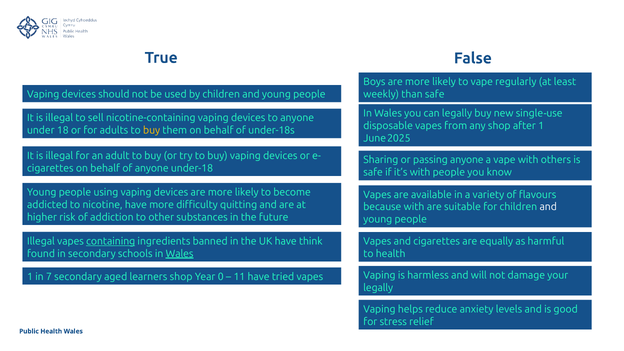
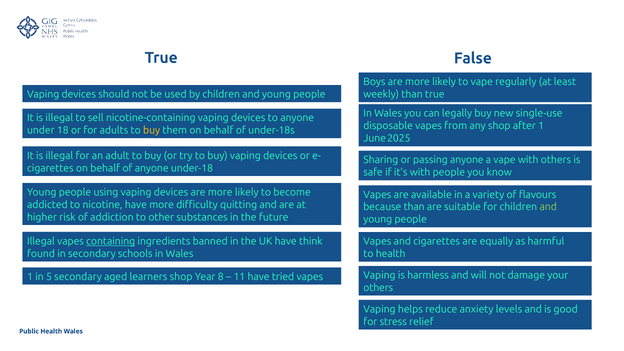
than safe: safe -> true
because with: with -> than
and at (548, 207) colour: white -> light green
Wales at (180, 254) underline: present -> none
7: 7 -> 5
0: 0 -> 8
legally at (378, 288): legally -> others
